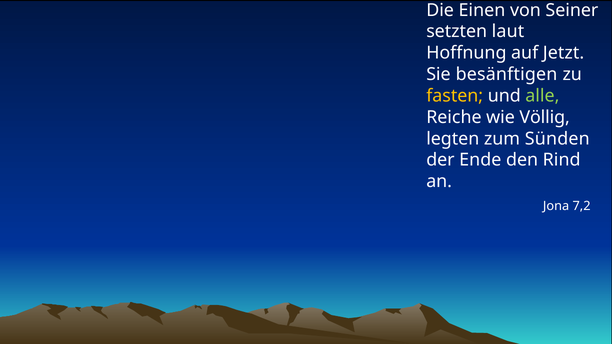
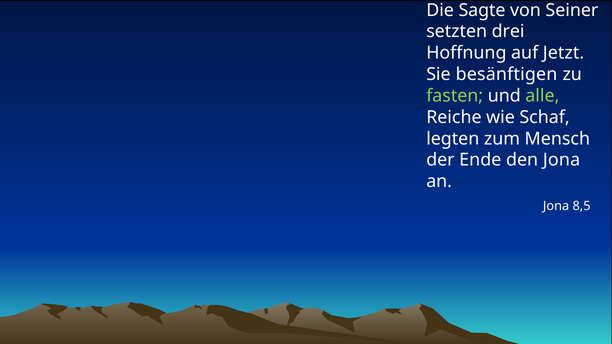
Einen: Einen -> Sagte
laut: laut -> drei
fasten colour: yellow -> light green
Völlig: Völlig -> Schaf
Sünden: Sünden -> Mensch
den Rind: Rind -> Jona
7,2: 7,2 -> 8,5
